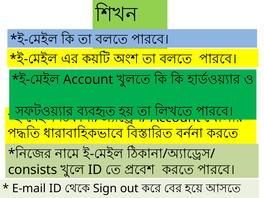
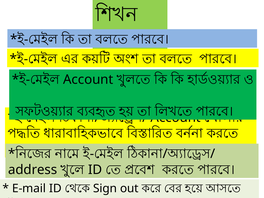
consists: consists -> address
